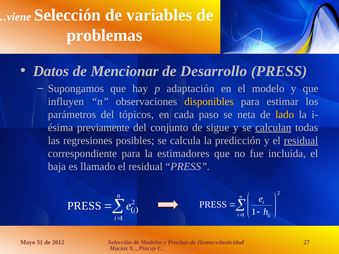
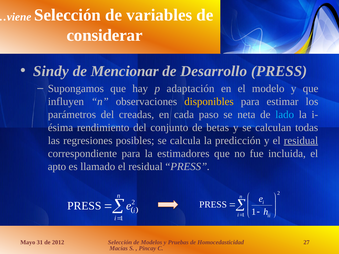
problemas: problemas -> considerar
Datos: Datos -> Sindy
tópicos: tópicos -> creadas
lado colour: yellow -> light blue
previamente: previamente -> rendimiento
sigue: sigue -> betas
calculan underline: present -> none
baja: baja -> apto
